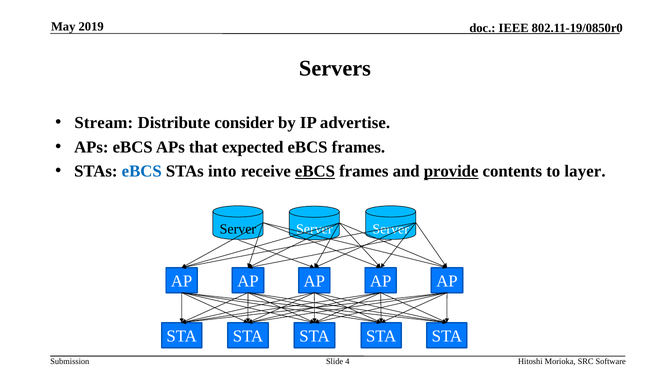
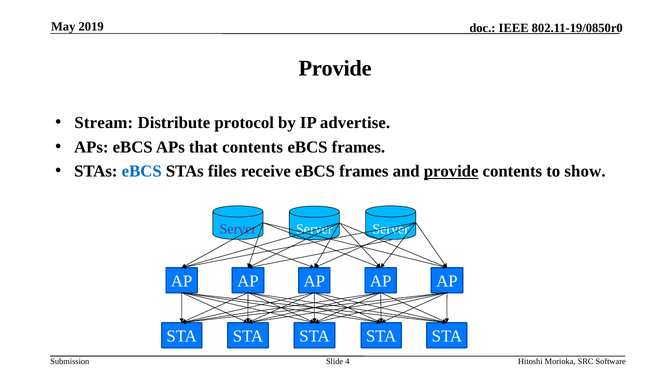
Servers at (335, 68): Servers -> Provide
consider: consider -> protocol
that expected: expected -> contents
into: into -> files
eBCS at (315, 171) underline: present -> none
layer: layer -> show
Server at (238, 229) colour: black -> purple
